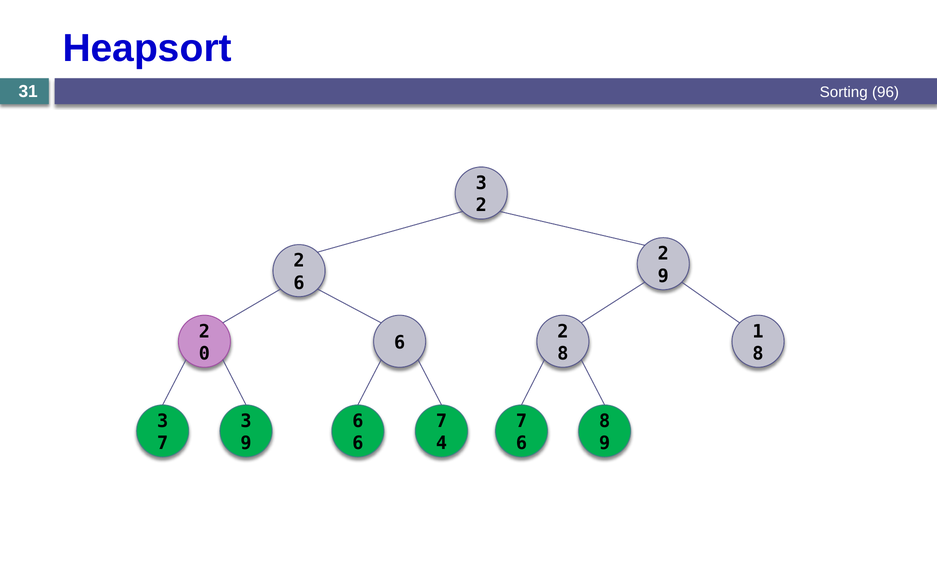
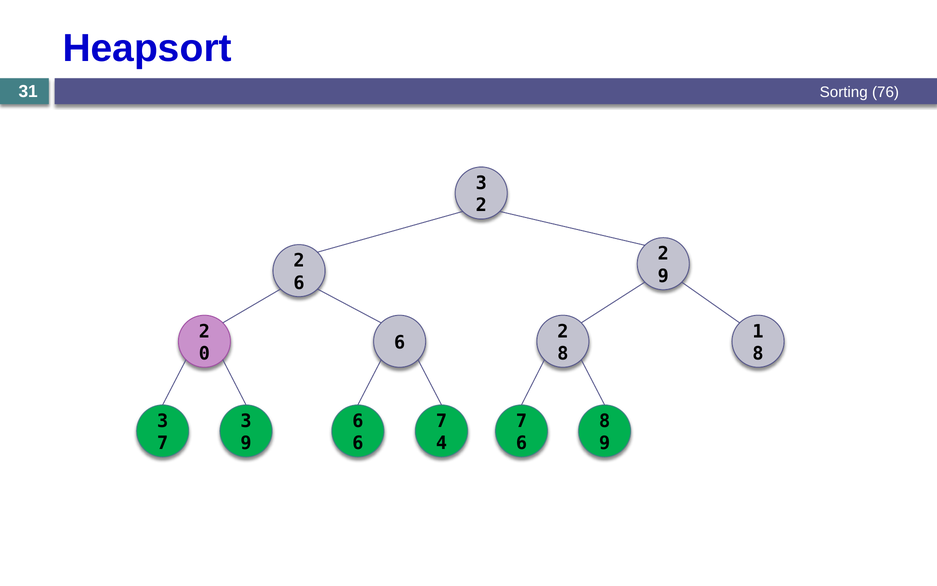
96: 96 -> 76
